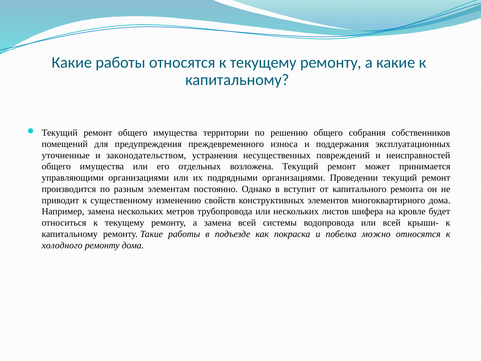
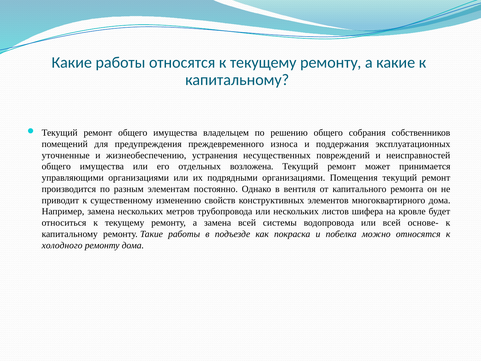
территории: территории -> владельцем
законодательством: законодательством -> жизнеобеспечению
Проведении: Проведении -> Помещения
вступит: вступит -> вентиля
крыши-: крыши- -> основе-
